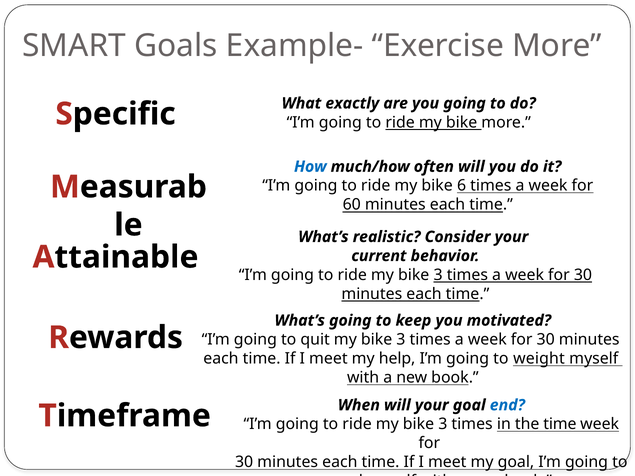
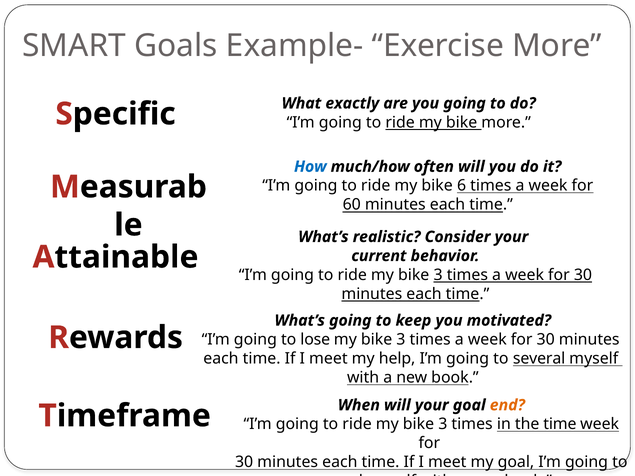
quit: quit -> lose
weight: weight -> several
end colour: blue -> orange
